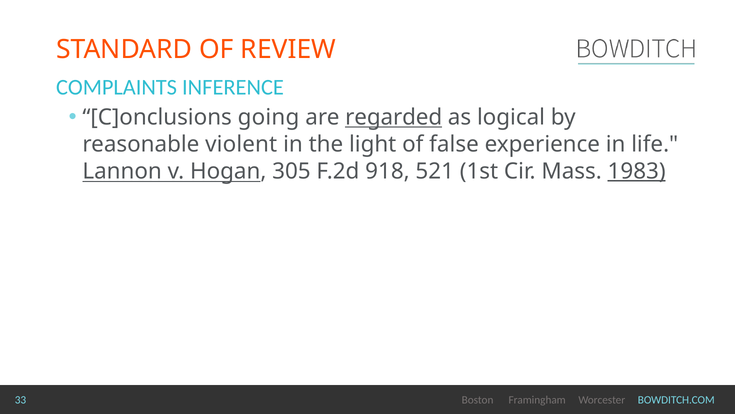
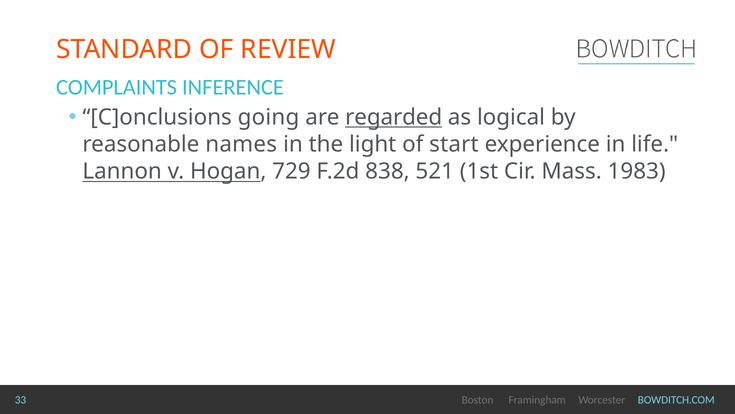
violent: violent -> names
false: false -> start
305: 305 -> 729
918: 918 -> 838
1983 underline: present -> none
